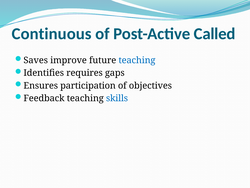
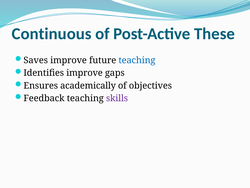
Called: Called -> These
Identifies requires: requires -> improve
participation: participation -> academically
skills colour: blue -> purple
